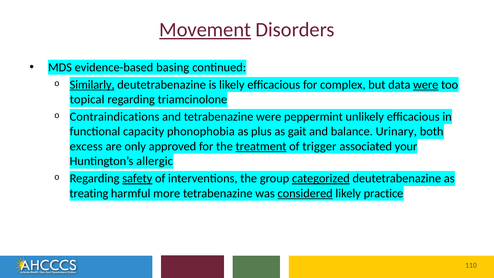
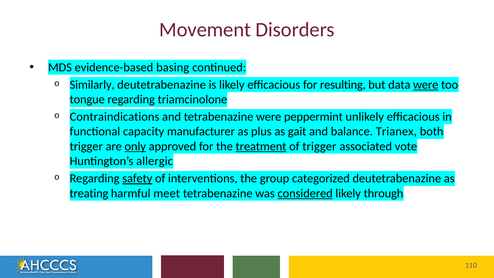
Movement underline: present -> none
Similarly underline: present -> none
complex: complex -> resulting
topical: topical -> tongue
phonophobia: phonophobia -> manufacturer
Urinary: Urinary -> Trianex
excess at (86, 146): excess -> trigger
only underline: none -> present
your: your -> vote
categorized underline: present -> none
more: more -> meet
practice: practice -> through
